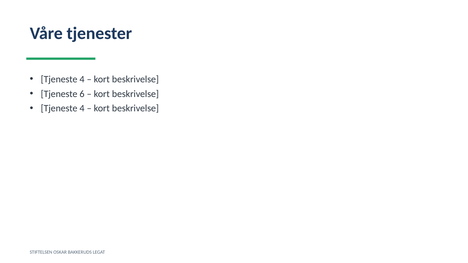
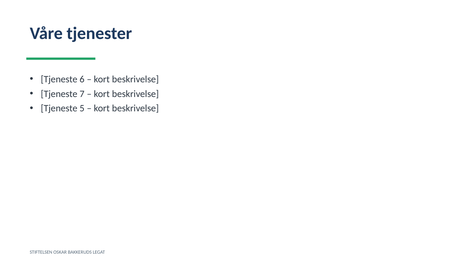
4 at (82, 79): 4 -> 6
6: 6 -> 7
4 at (82, 109): 4 -> 5
